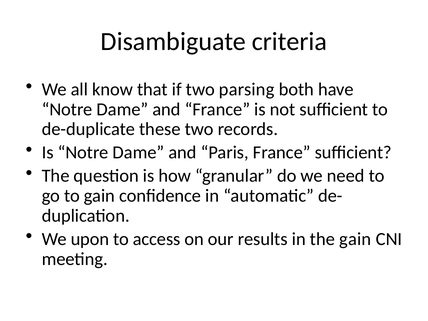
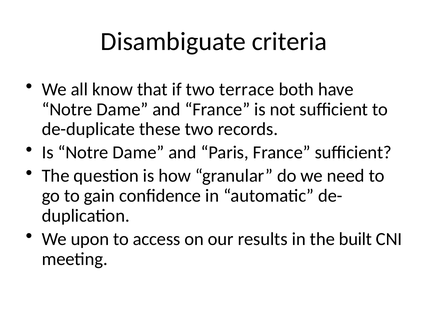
parsing: parsing -> terrace
the gain: gain -> built
